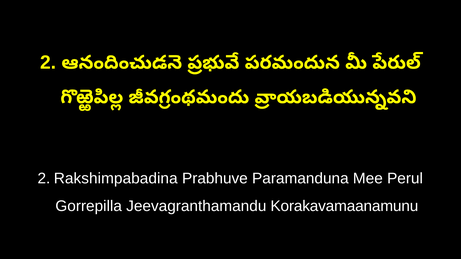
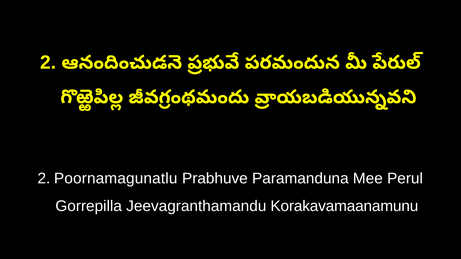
Rakshimpabadina: Rakshimpabadina -> Poornamagunatlu
